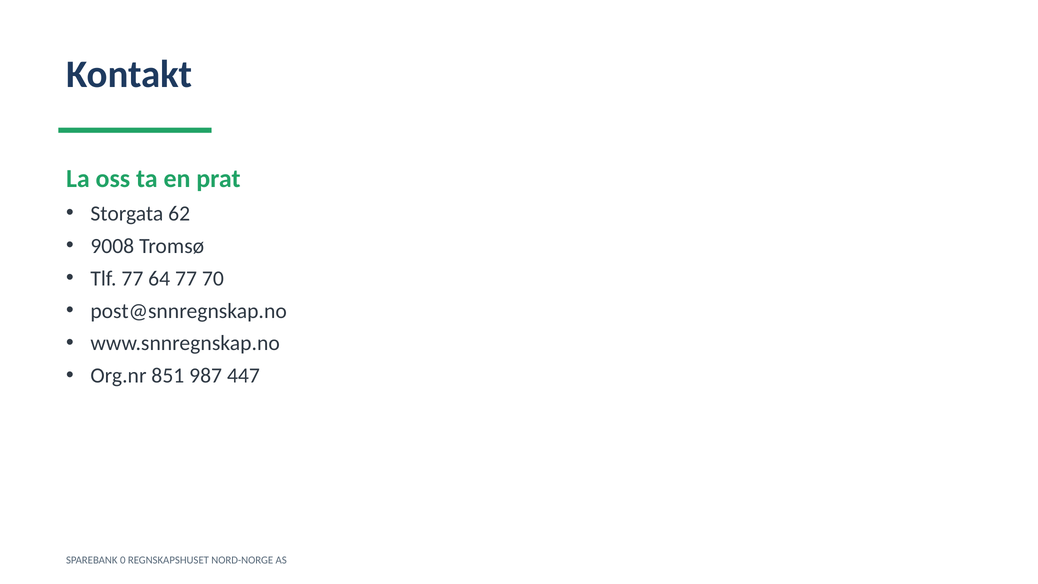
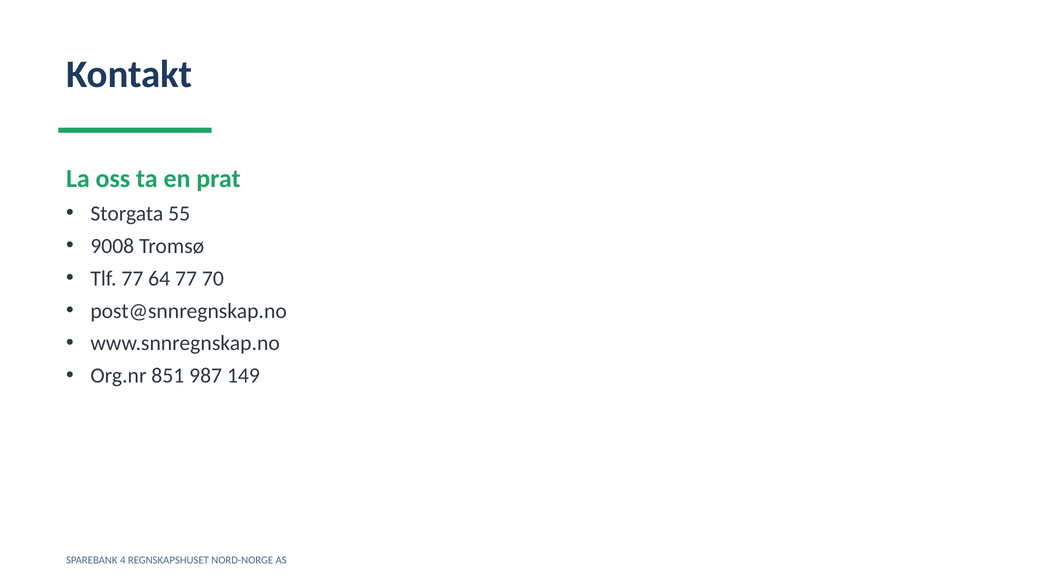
62: 62 -> 55
447: 447 -> 149
0: 0 -> 4
